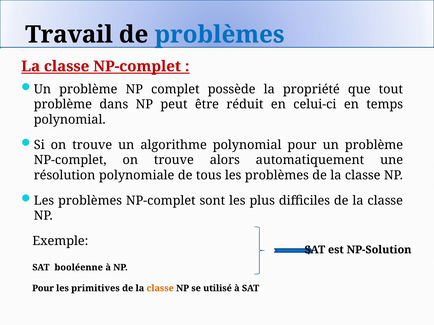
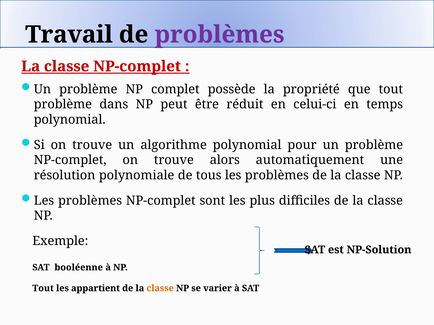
problèmes at (219, 35) colour: blue -> purple
Pour at (43, 289): Pour -> Tout
primitives: primitives -> appartient
utilisé: utilisé -> varier
